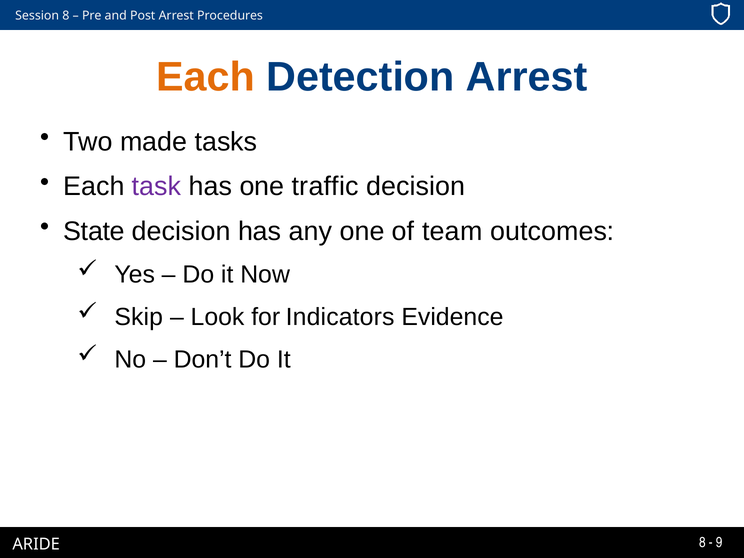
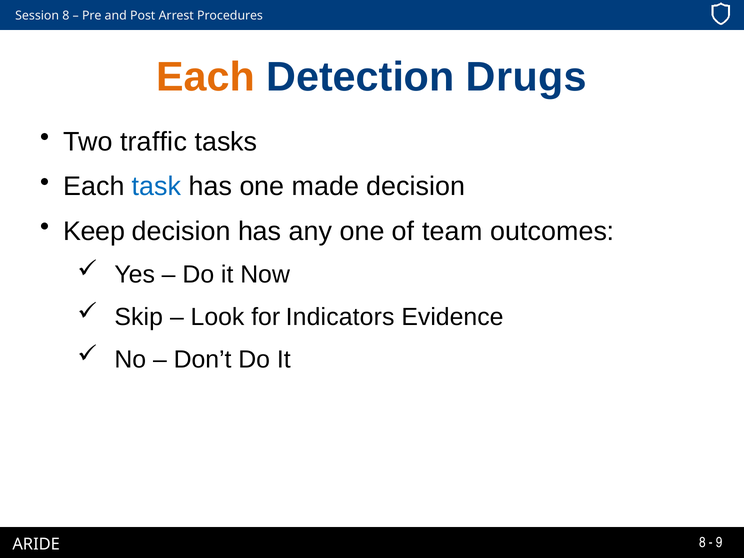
Detection Arrest: Arrest -> Drugs
made: made -> traffic
task colour: purple -> blue
traffic: traffic -> made
State: State -> Keep
